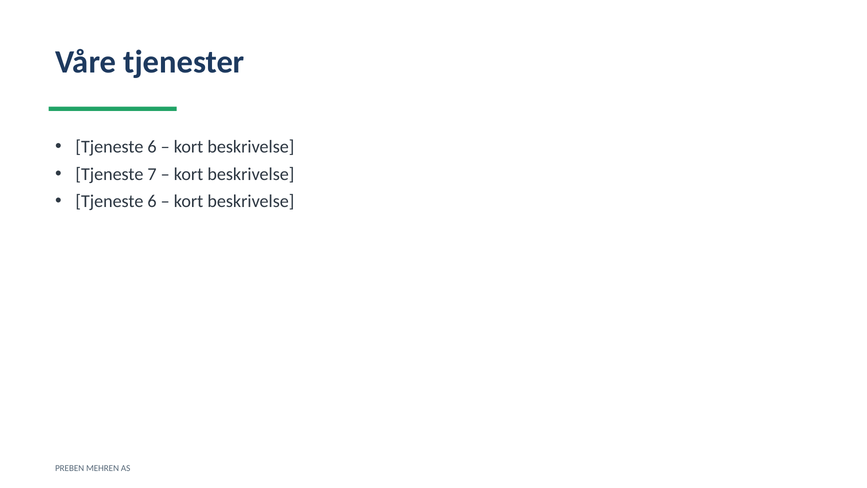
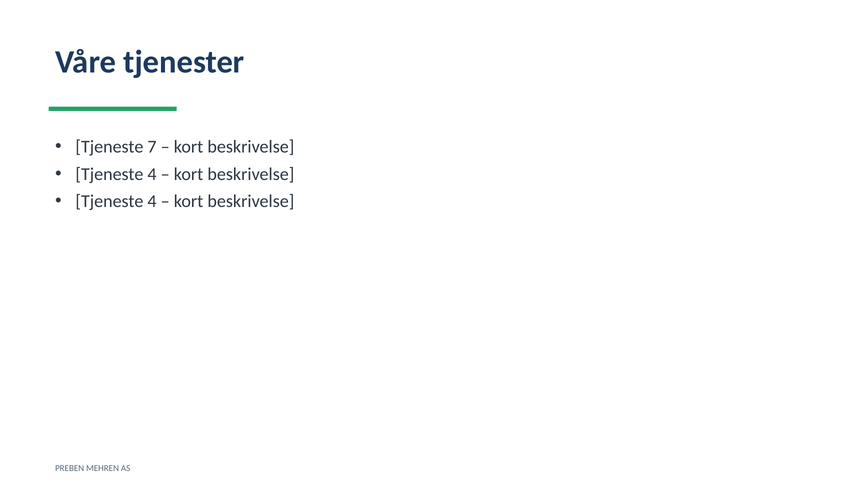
6 at (152, 147): 6 -> 7
7 at (152, 174): 7 -> 4
6 at (152, 201): 6 -> 4
